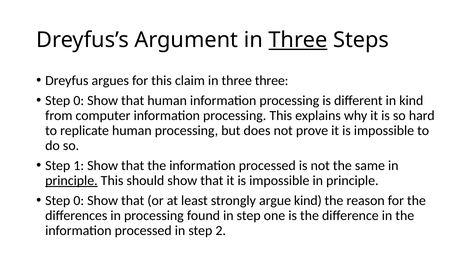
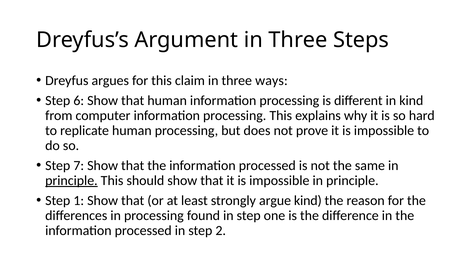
Three at (298, 40) underline: present -> none
three three: three -> ways
0 at (79, 100): 0 -> 6
1: 1 -> 7
0 at (79, 200): 0 -> 1
